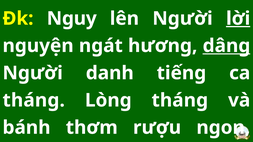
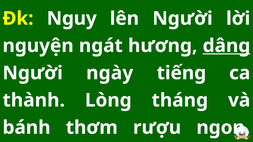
lời at (238, 19) underline: present -> none
danh: danh -> ngày
tháng at (34, 100): tháng -> thành
